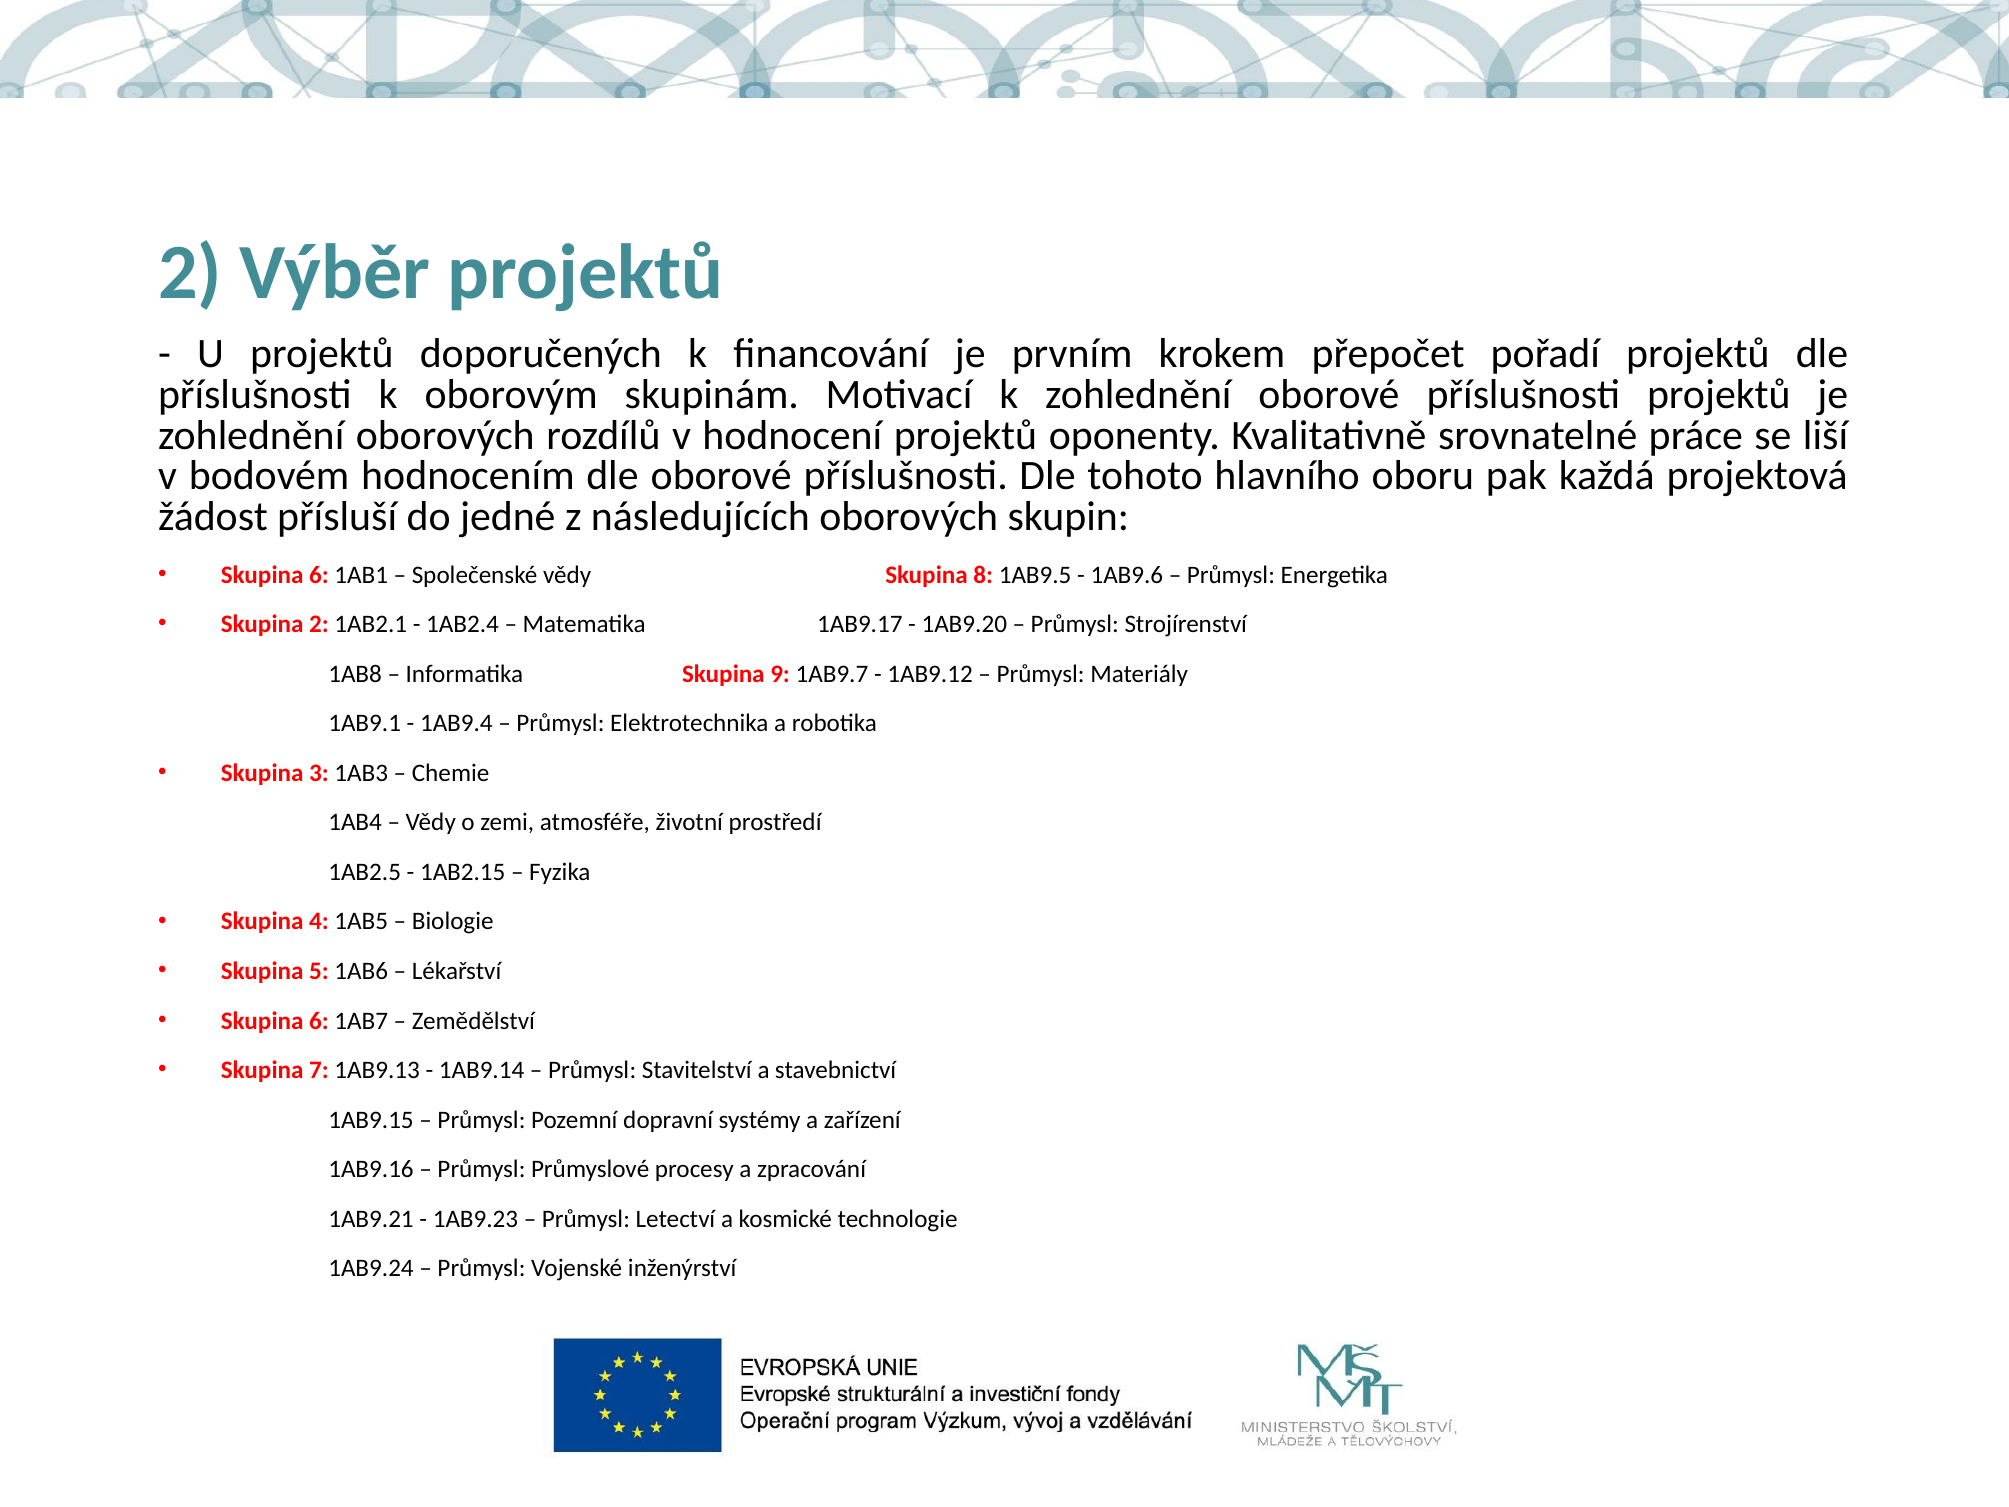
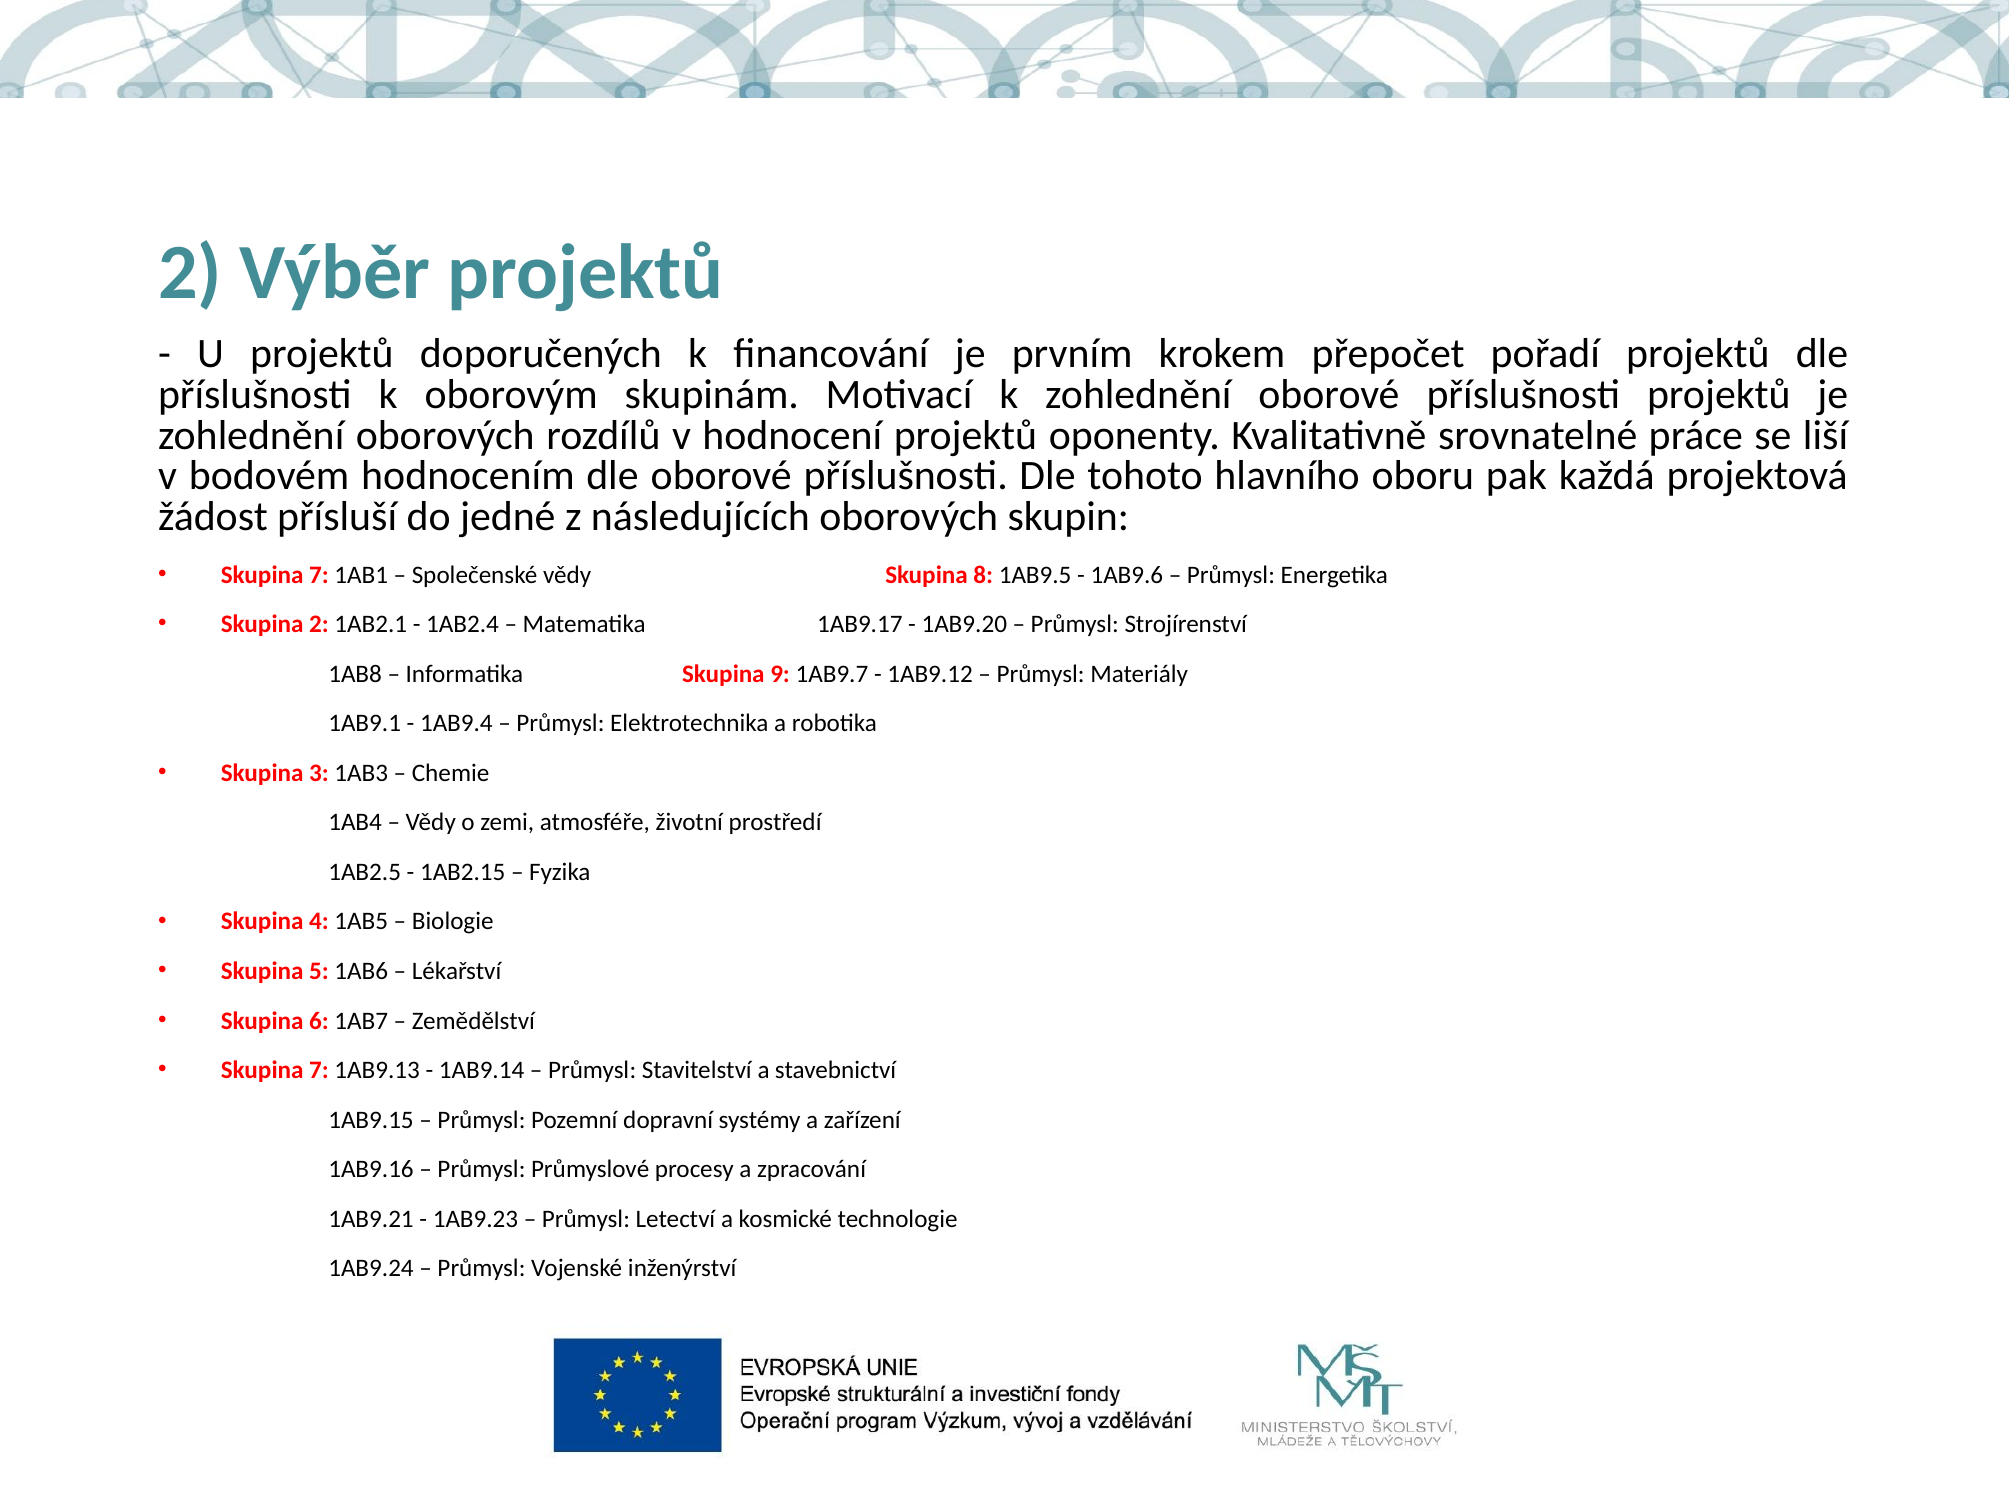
6 at (319, 575): 6 -> 7
